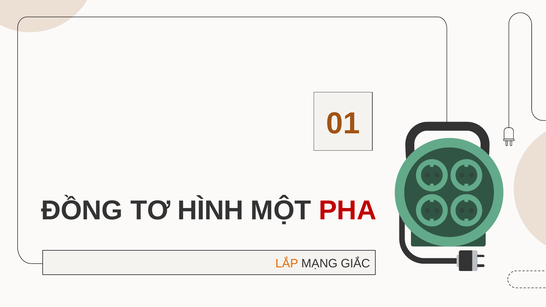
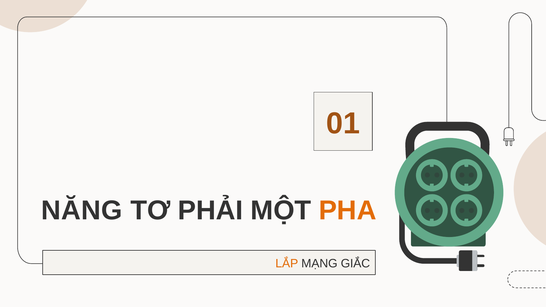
ĐỒNG: ĐỒNG -> NĂNG
HÌNH: HÌNH -> PHẢI
PHA colour: red -> orange
